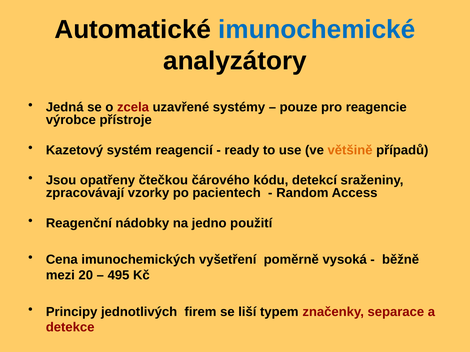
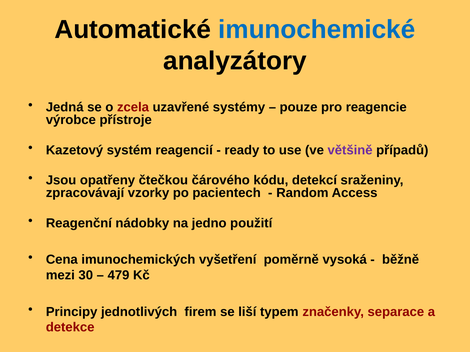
většině colour: orange -> purple
20: 20 -> 30
495: 495 -> 479
